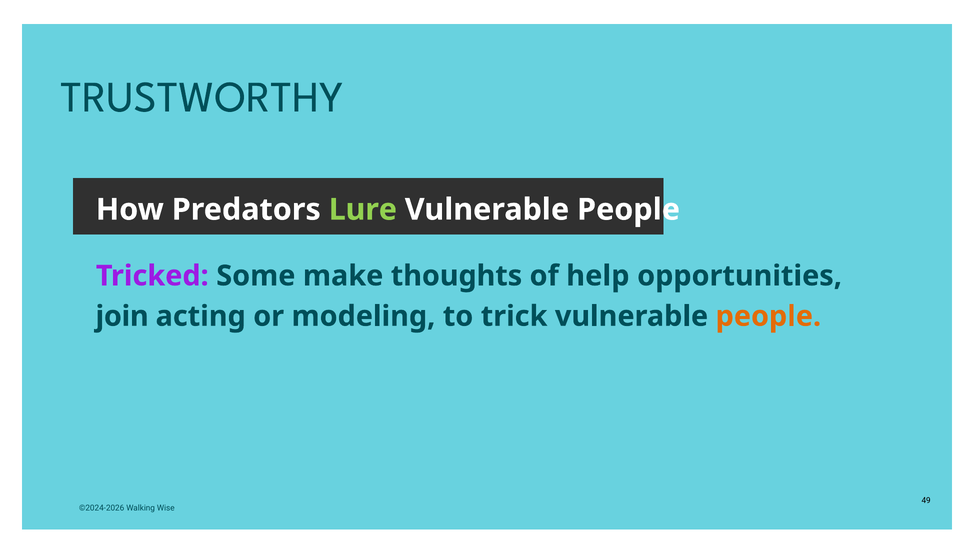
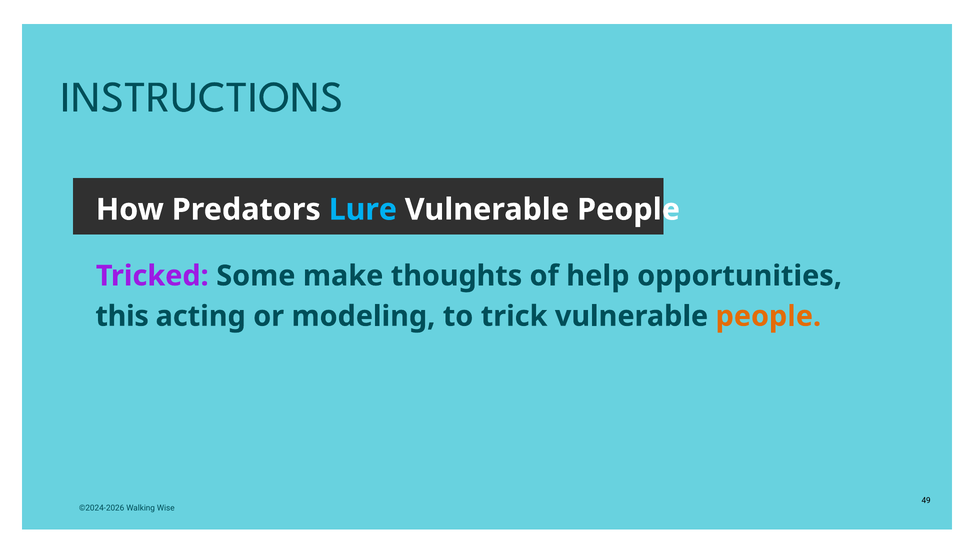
TRUSTWORTHY: TRUSTWORTHY -> INSTRUCTIONS
Lure colour: light green -> light blue
join: join -> this
